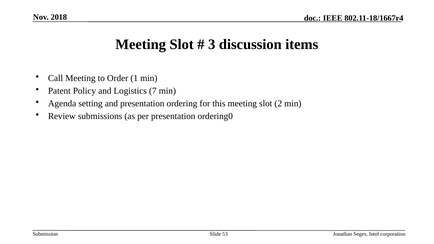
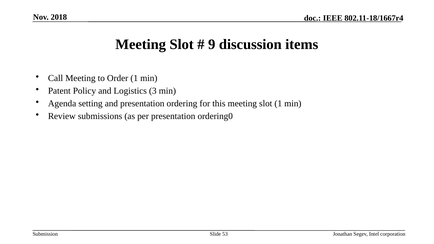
3: 3 -> 9
7: 7 -> 3
slot 2: 2 -> 1
